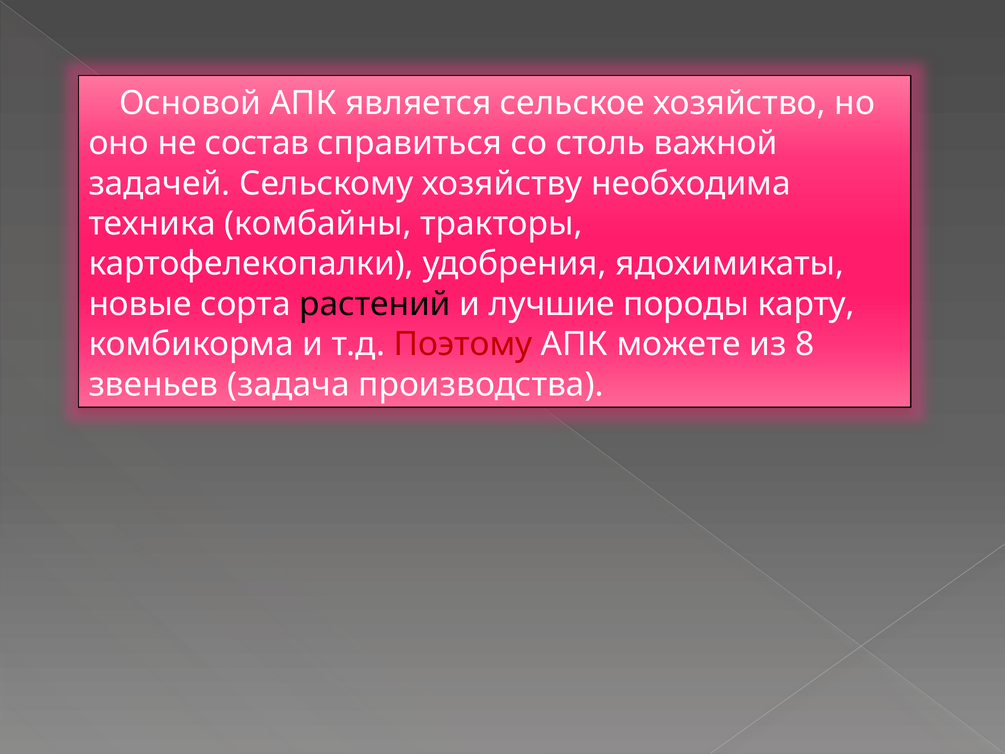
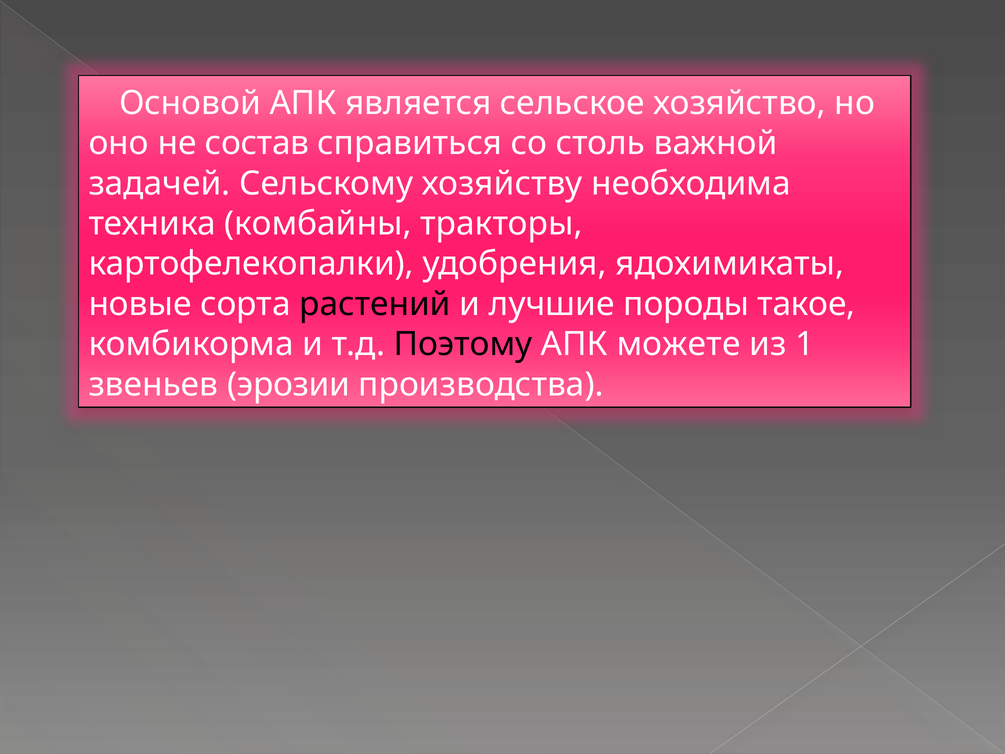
карту: карту -> такое
Поэтому colour: red -> black
8: 8 -> 1
задача: задача -> эрозии
